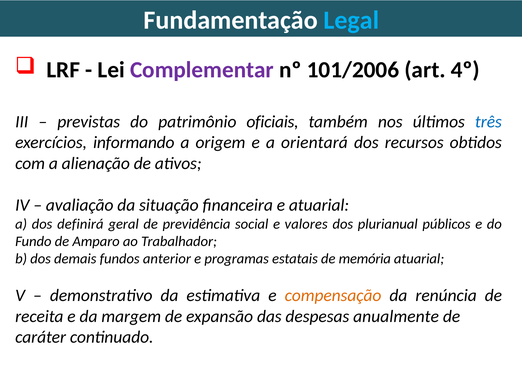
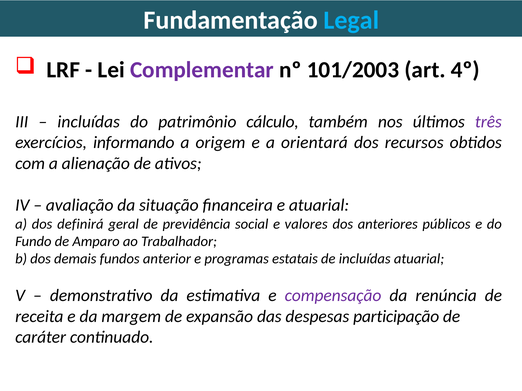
101/2006: 101/2006 -> 101/2003
previstas at (89, 122): previstas -> incluídas
oficiais: oficiais -> cálculo
três colour: blue -> purple
plurianual: plurianual -> anteriores
de memória: memória -> incluídas
compensação colour: orange -> purple
anualmente: anualmente -> participação
